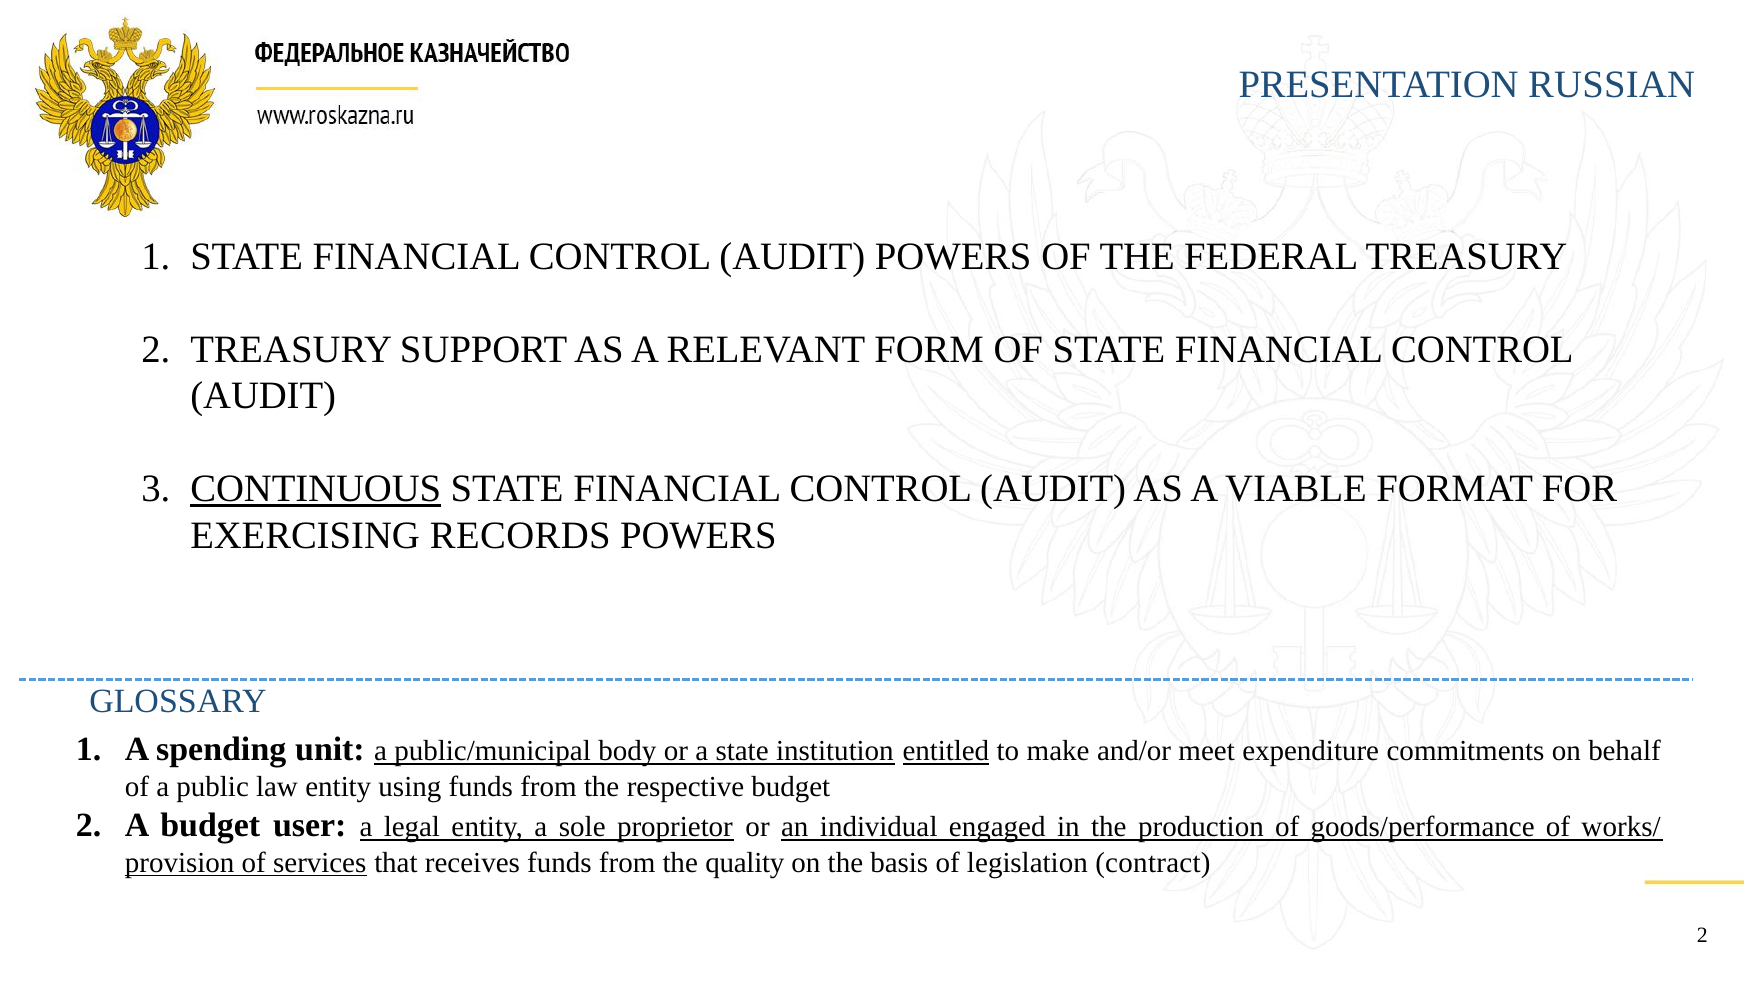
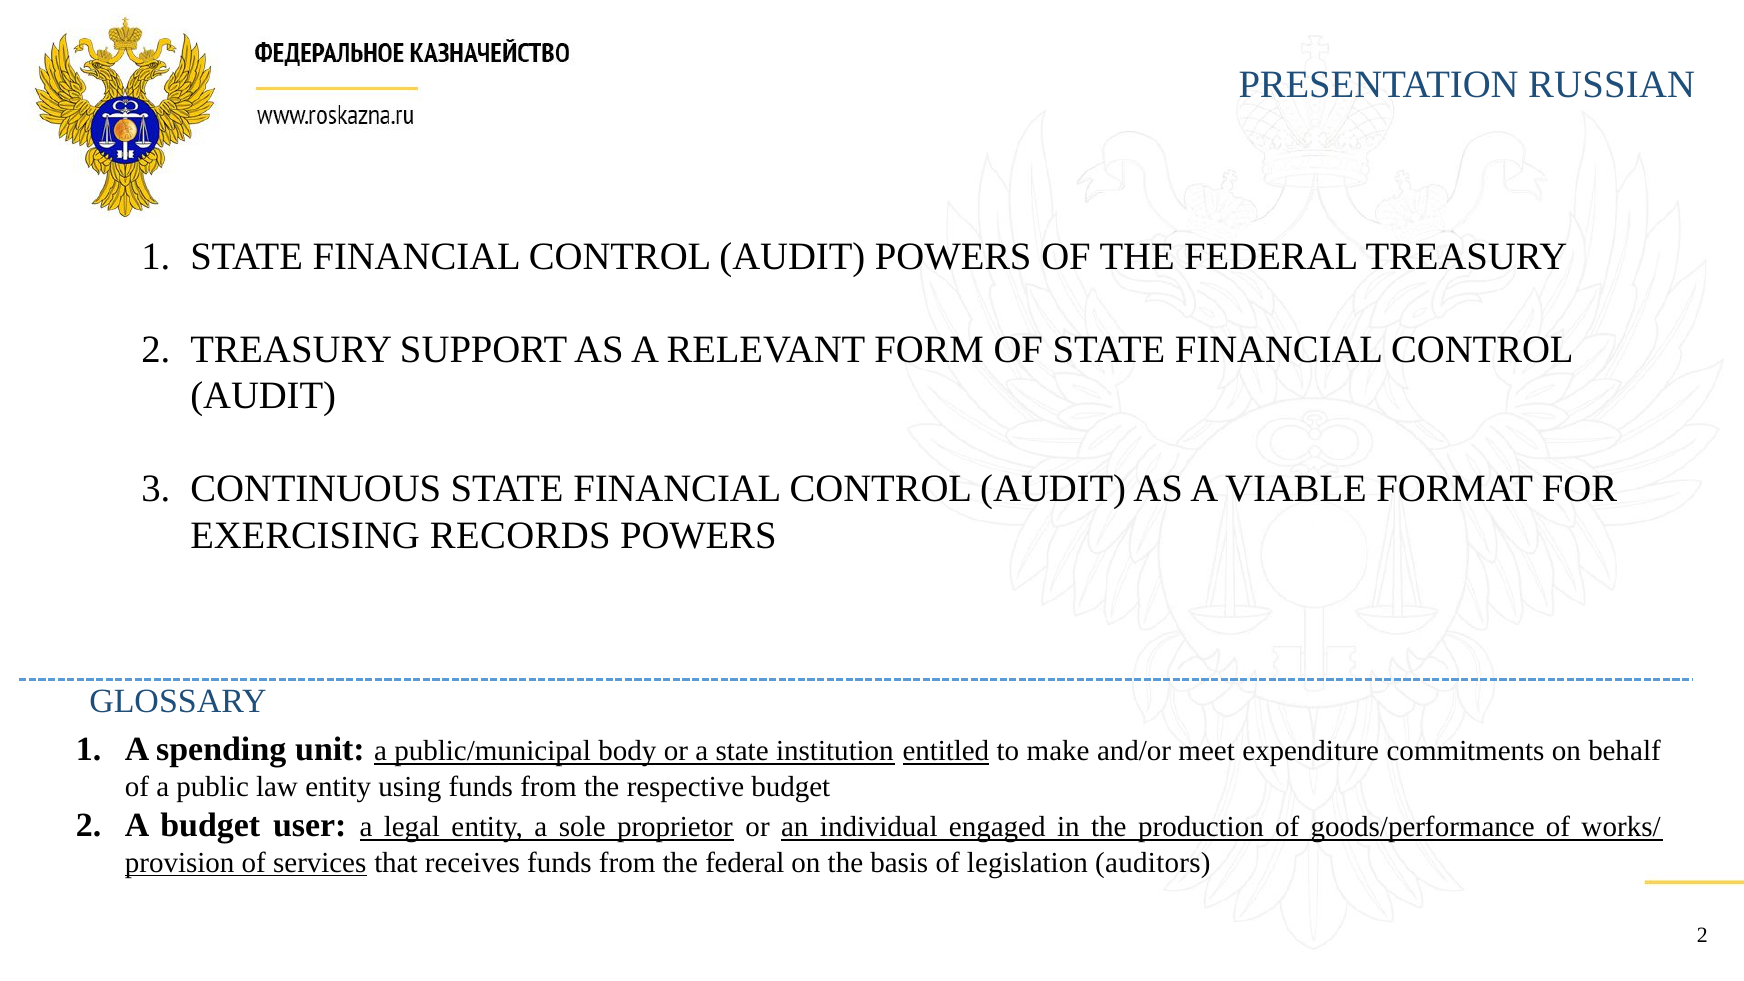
CONTINUOUS underline: present -> none
from the quality: quality -> federal
contract: contract -> auditors
